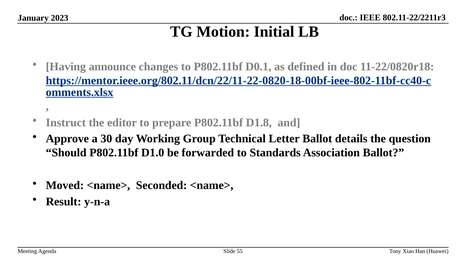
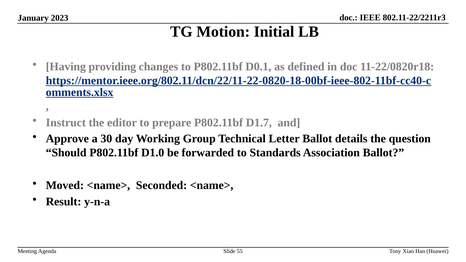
announce: announce -> providing
D1.8: D1.8 -> D1.7
